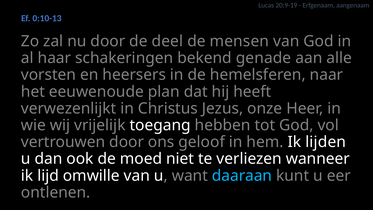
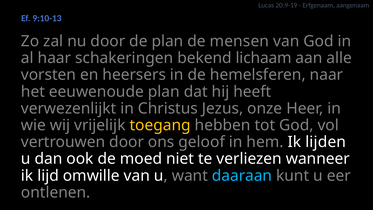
0:10-13: 0:10-13 -> 9:10-13
de deel: deel -> plan
genade: genade -> lichaam
toegang colour: white -> yellow
